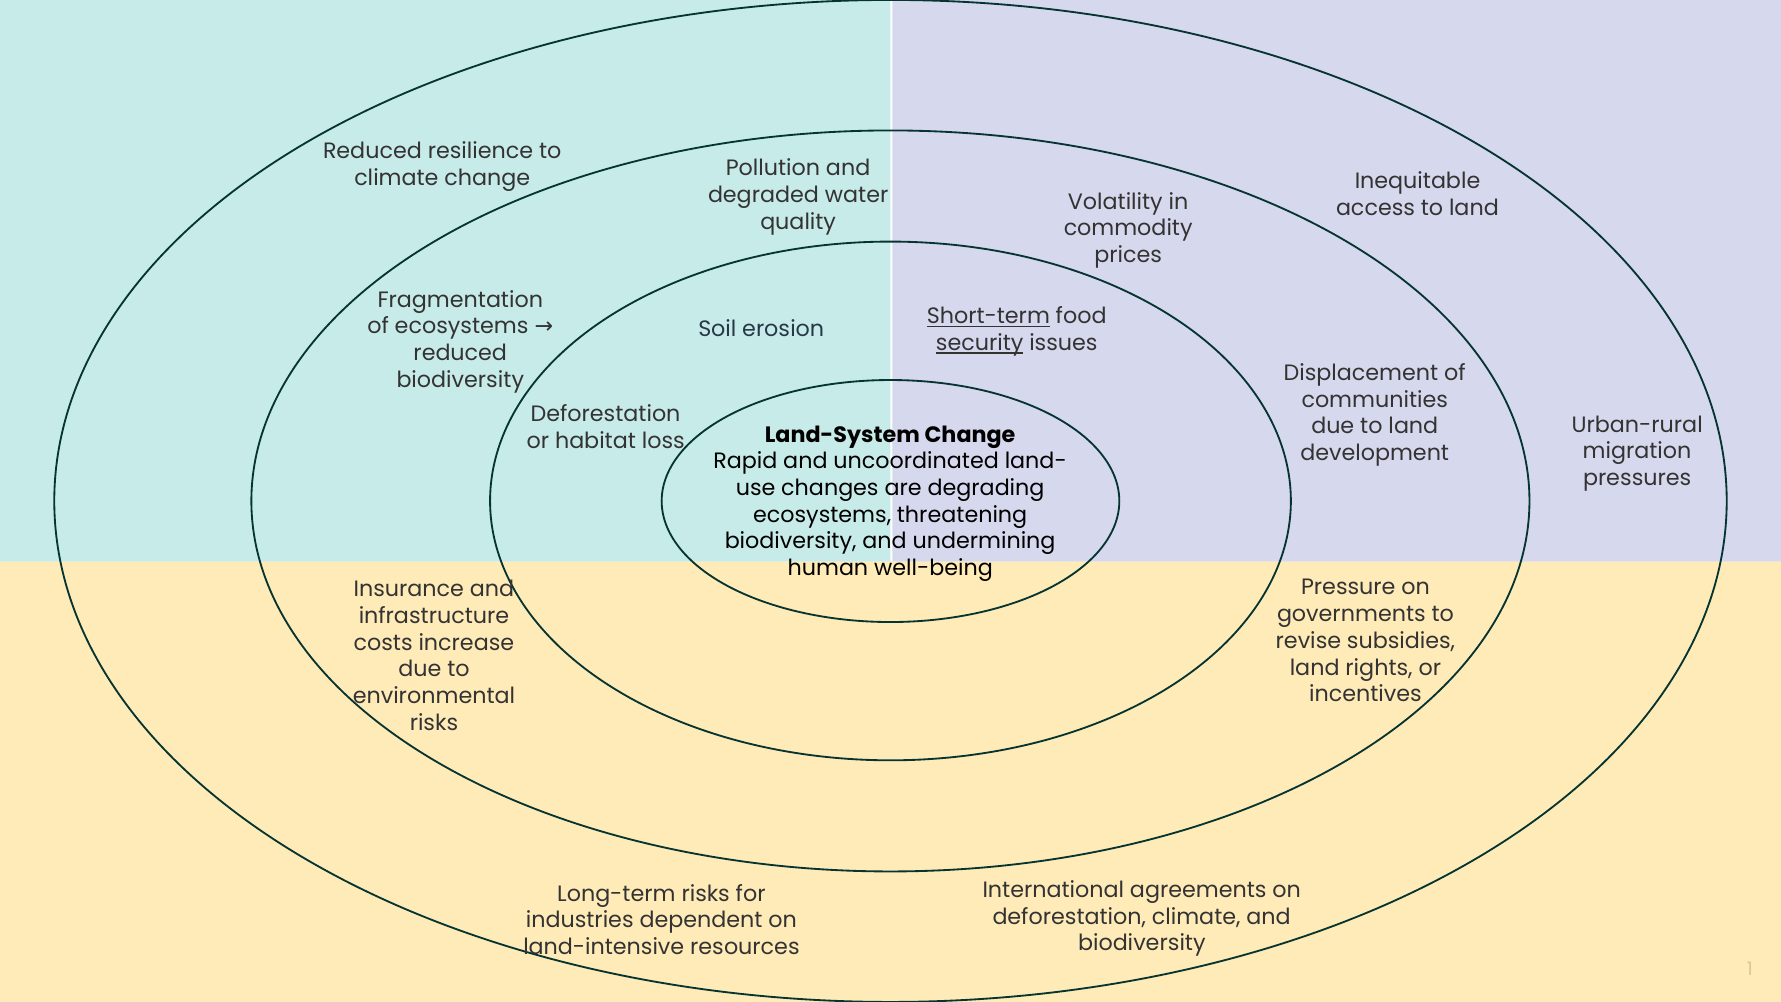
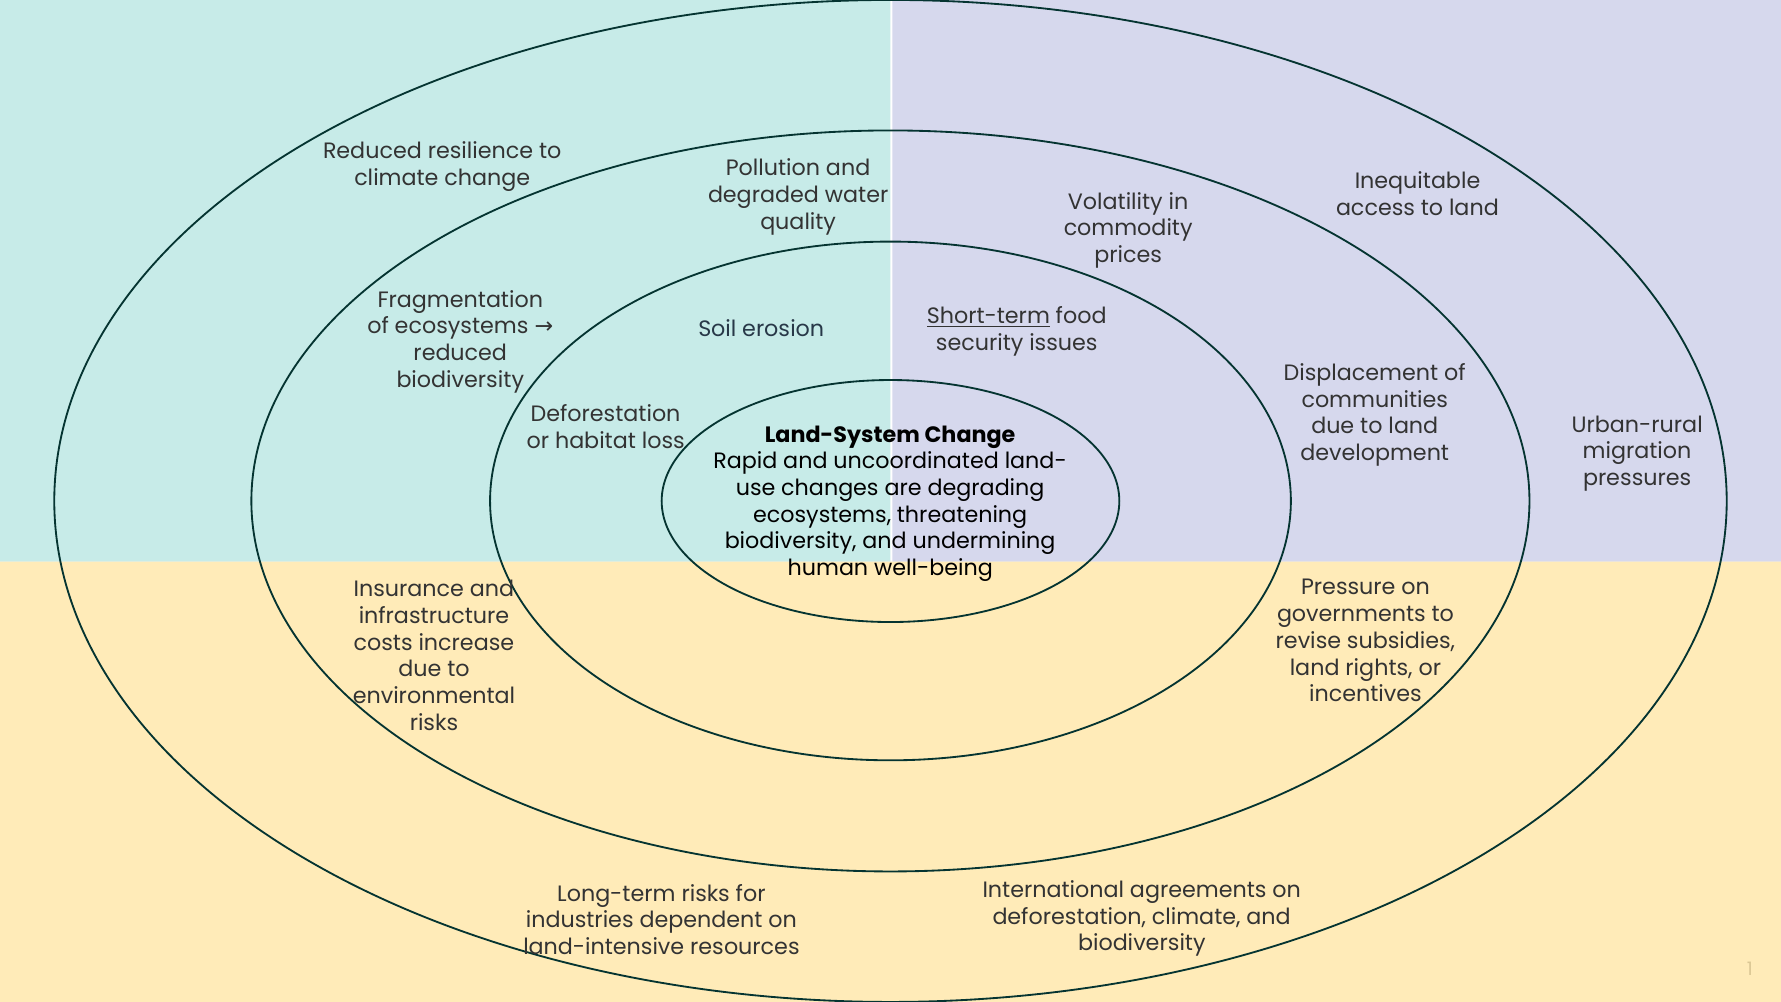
security underline: present -> none
